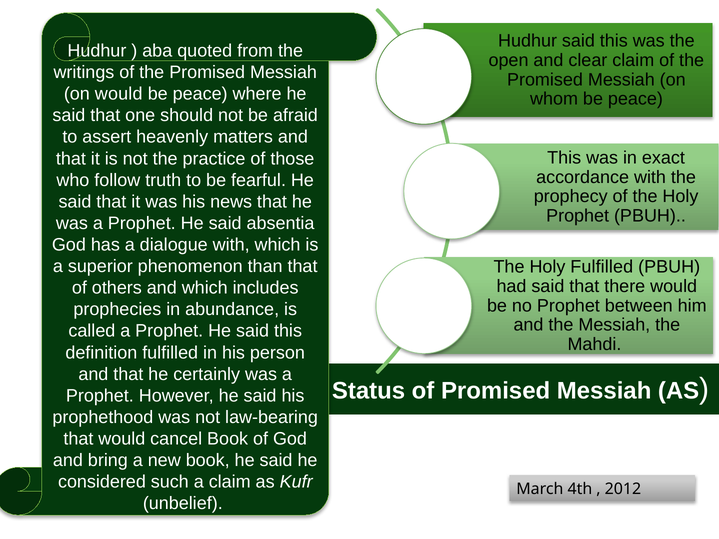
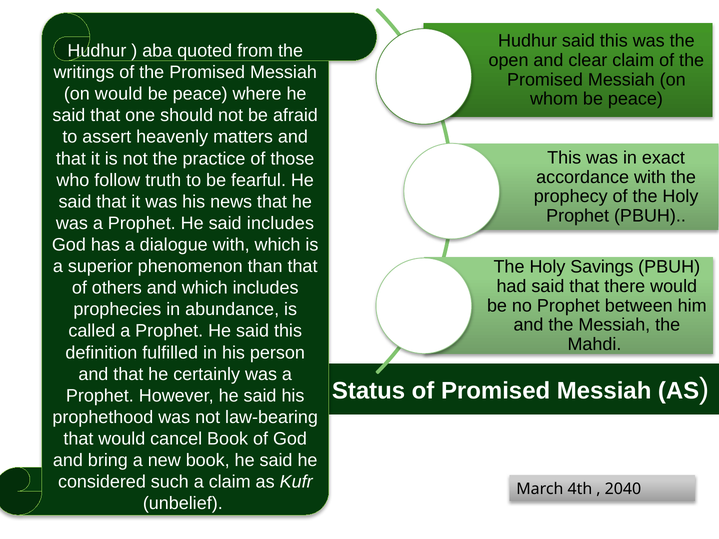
said absentia: absentia -> includes
Fulfilled at (602, 267): Fulfilled -> Savings
2012: 2012 -> 2040
